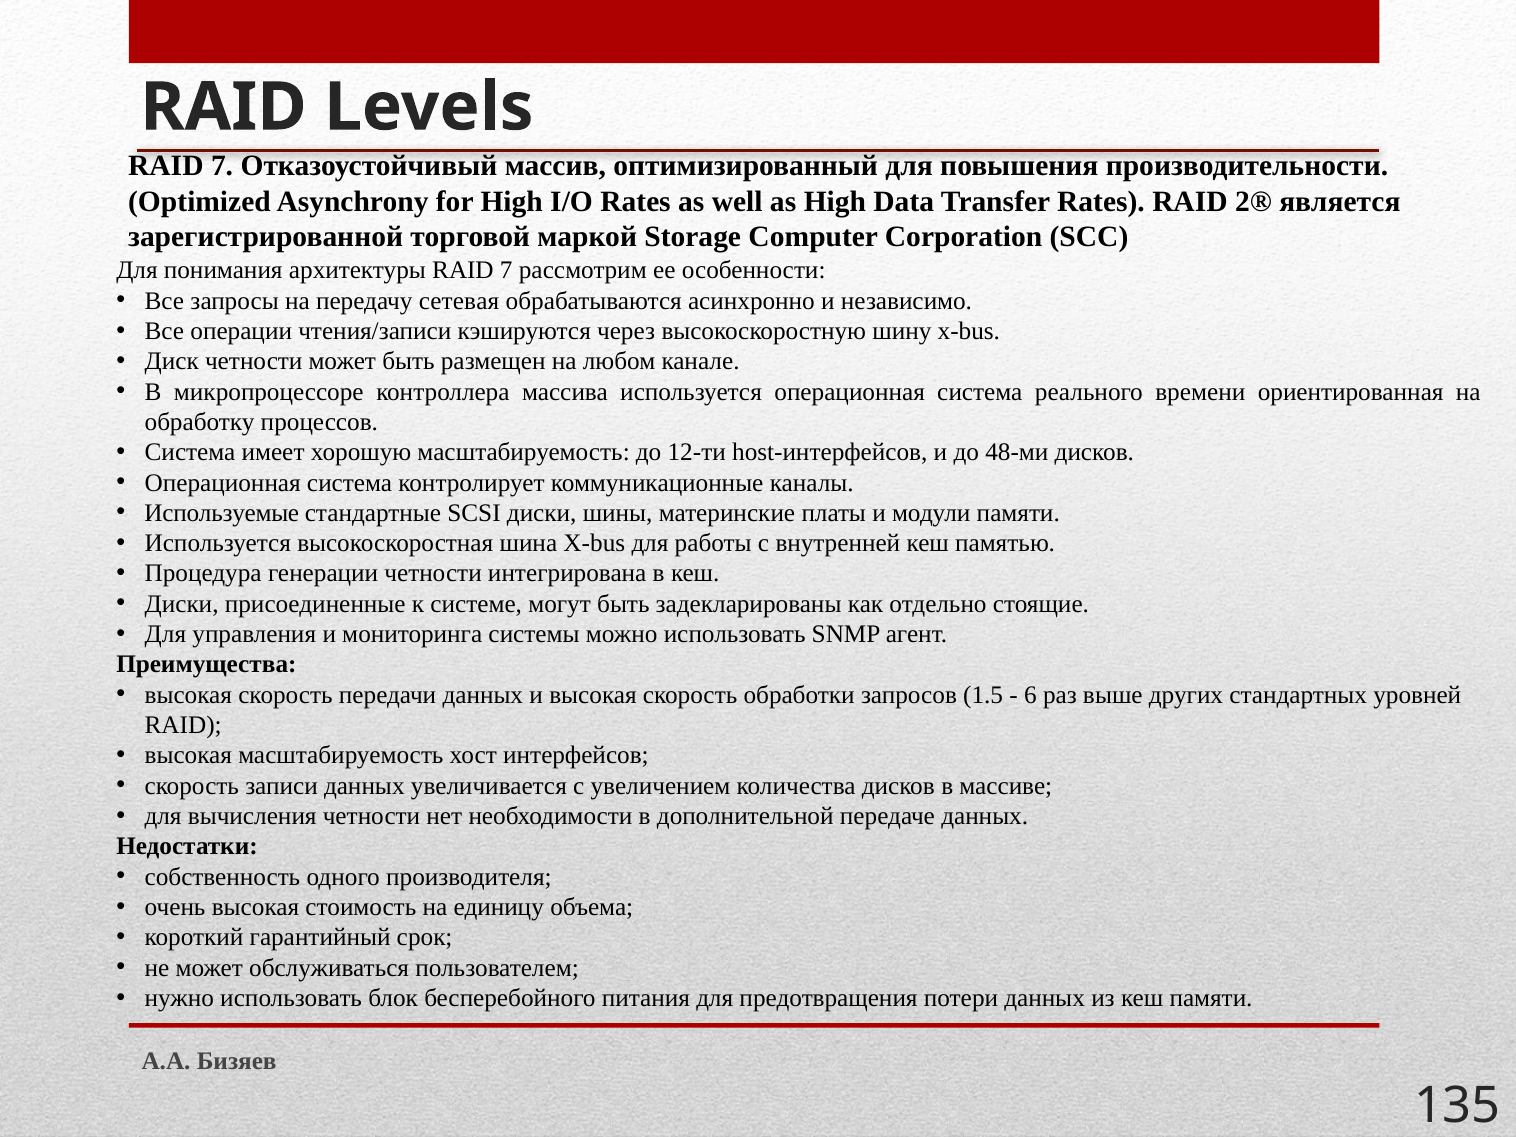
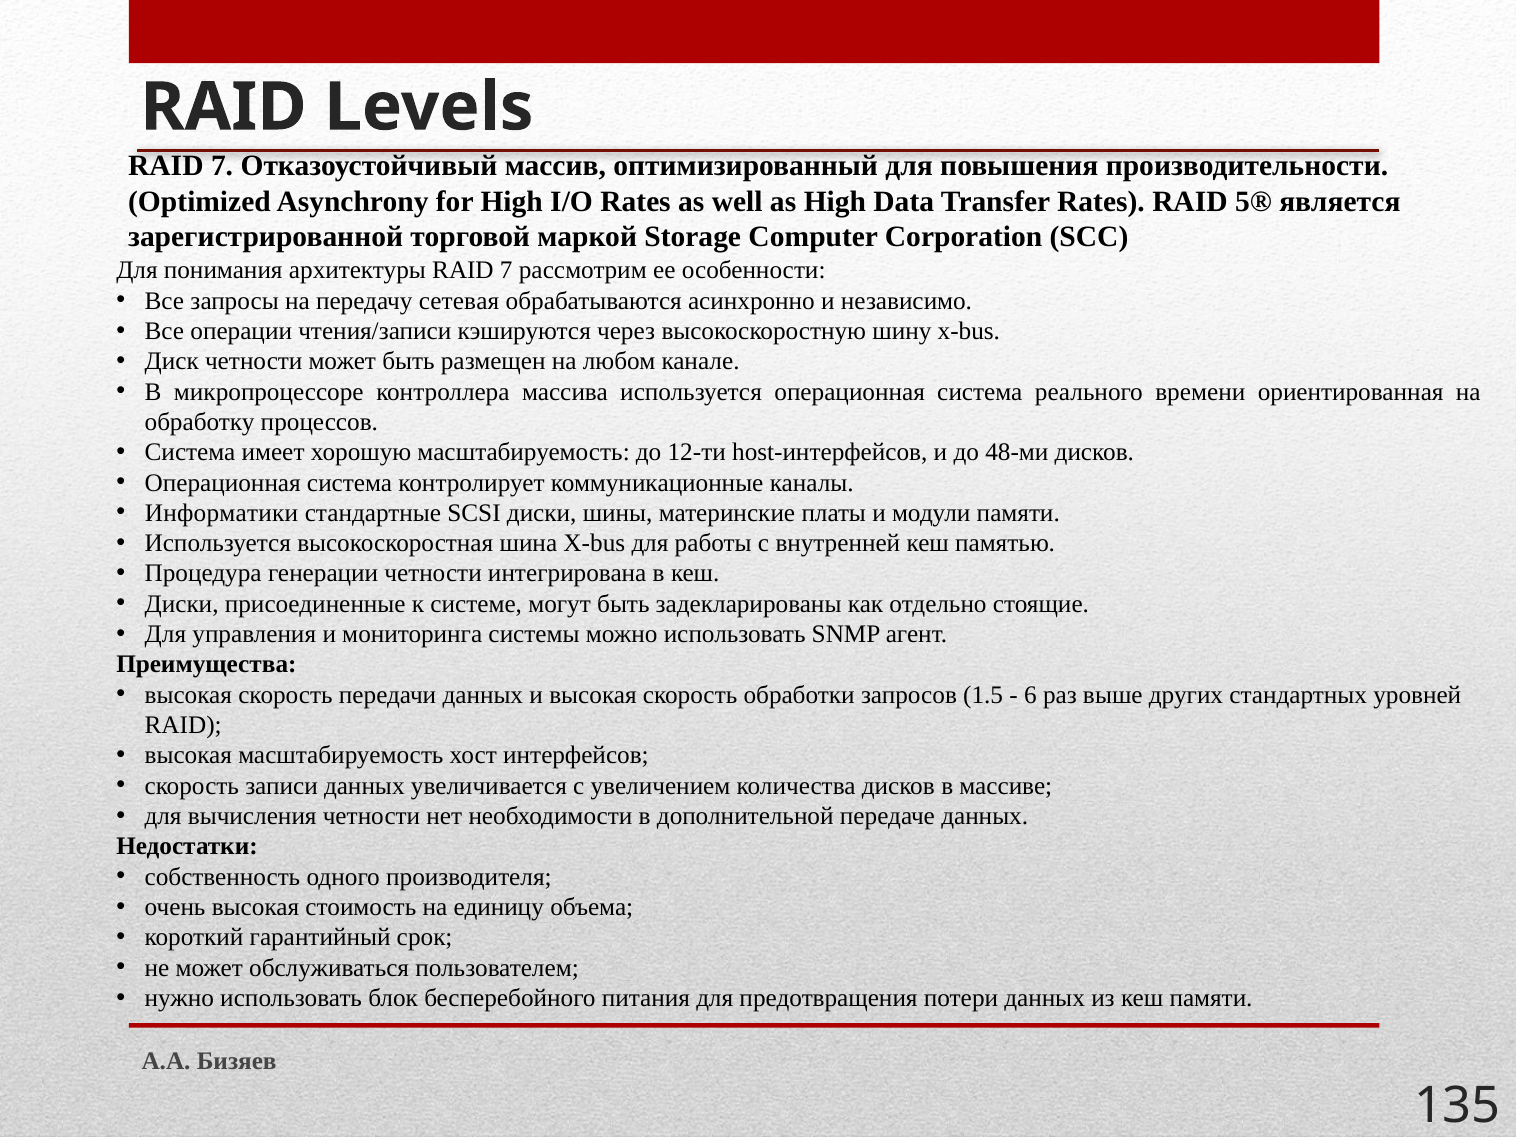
2®: 2® -> 5®
Используемые: Используемые -> Информатики
